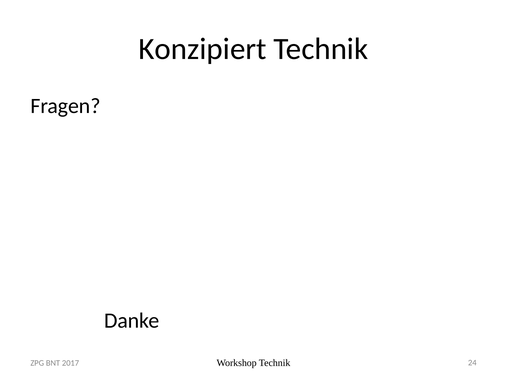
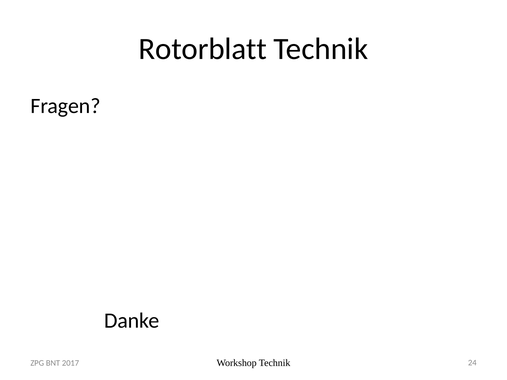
Konzipiert: Konzipiert -> Rotorblatt
